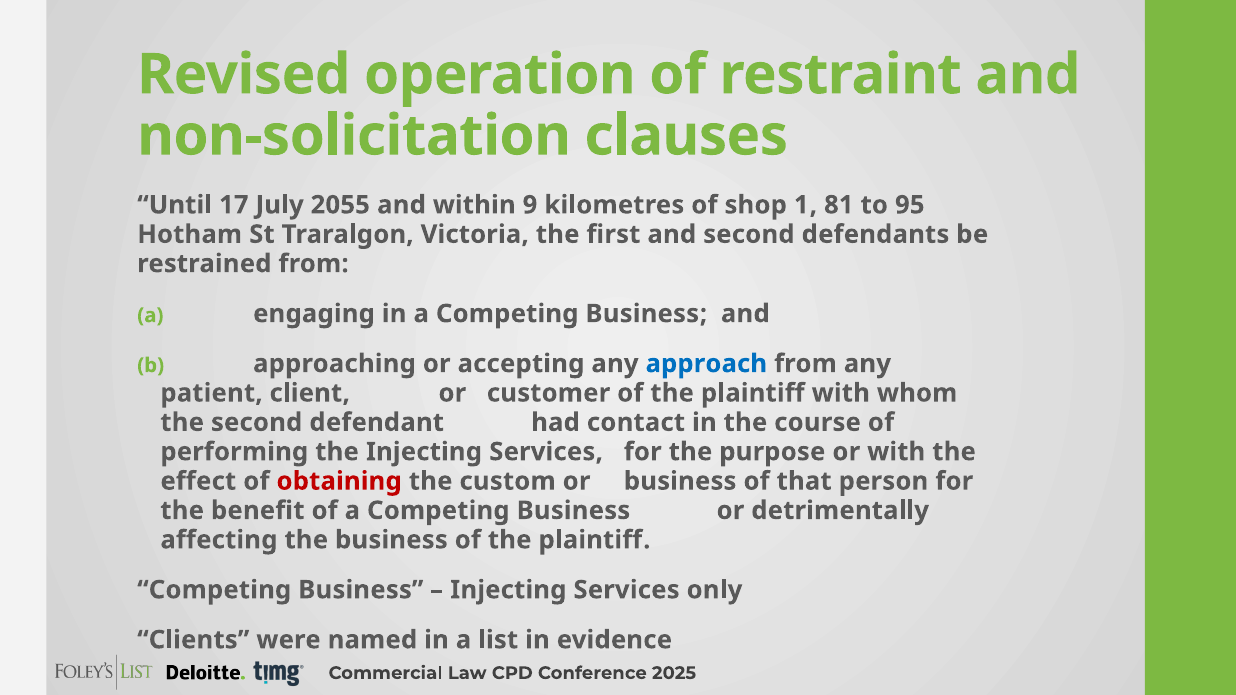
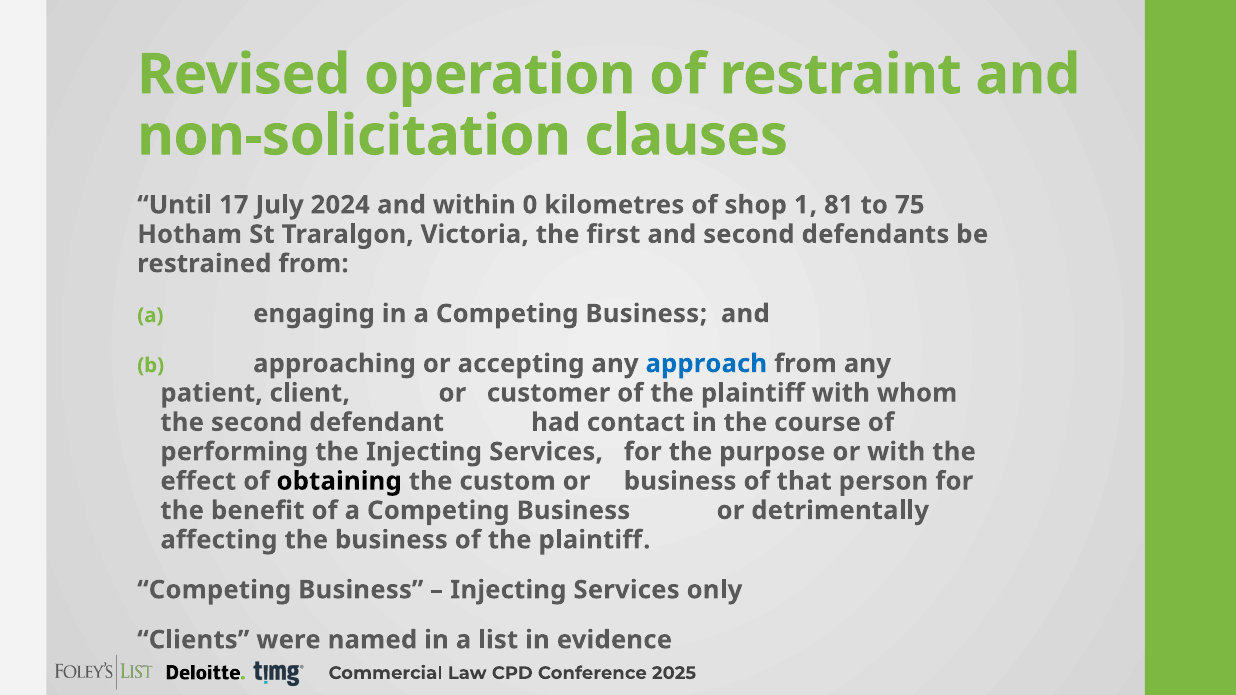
2055: 2055 -> 2024
9: 9 -> 0
95: 95 -> 75
obtaining colour: red -> black
